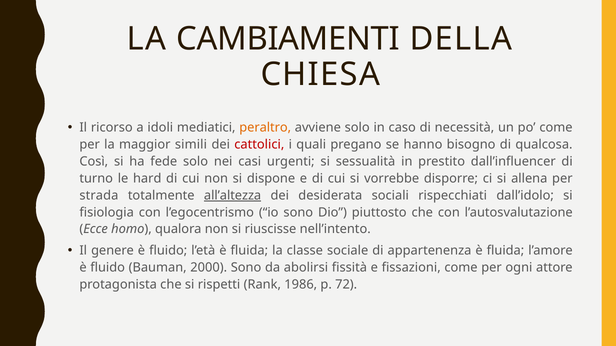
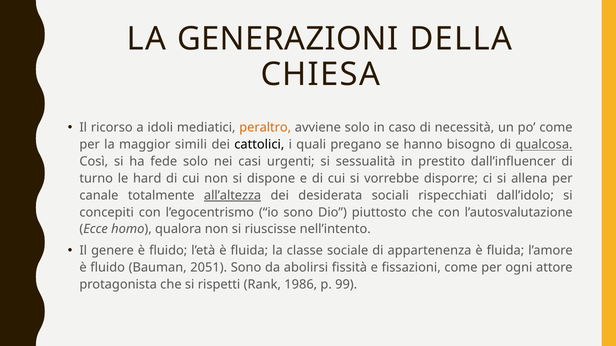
CAMBIAMENTI: CAMBIAMENTI -> GENERAZIONI
cattolici colour: red -> black
qualcosa underline: none -> present
strada: strada -> canale
fisiologia: fisiologia -> concepiti
2000: 2000 -> 2051
72: 72 -> 99
